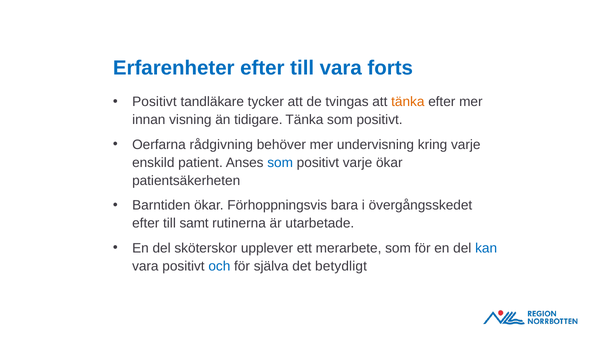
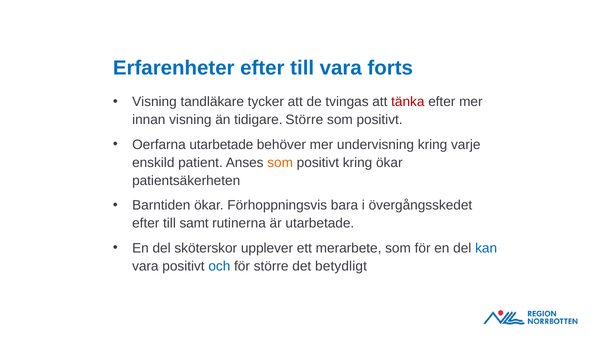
Positivt at (154, 102): Positivt -> Visning
tänka at (408, 102) colour: orange -> red
tidigare Tänka: Tänka -> Större
Oerfarna rådgivning: rådgivning -> utarbetade
som at (280, 163) colour: blue -> orange
positivt varje: varje -> kring
för själva: själva -> större
